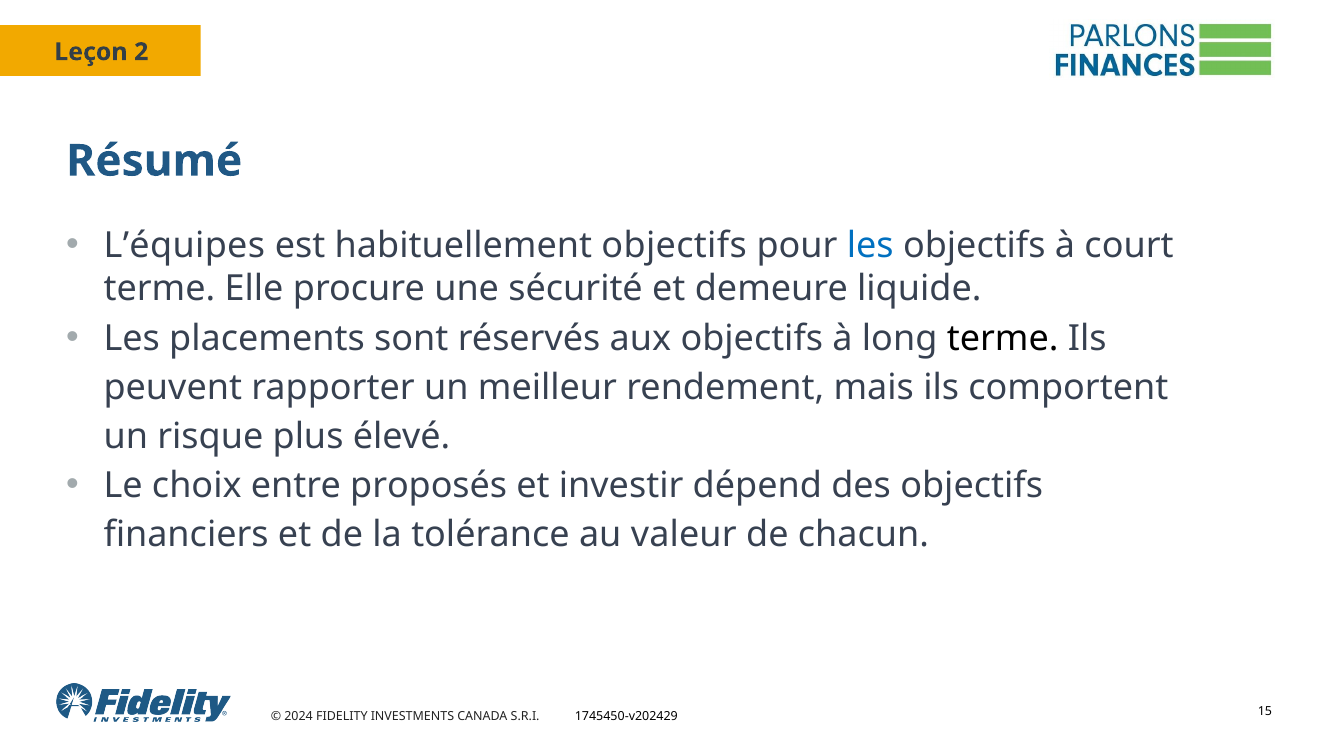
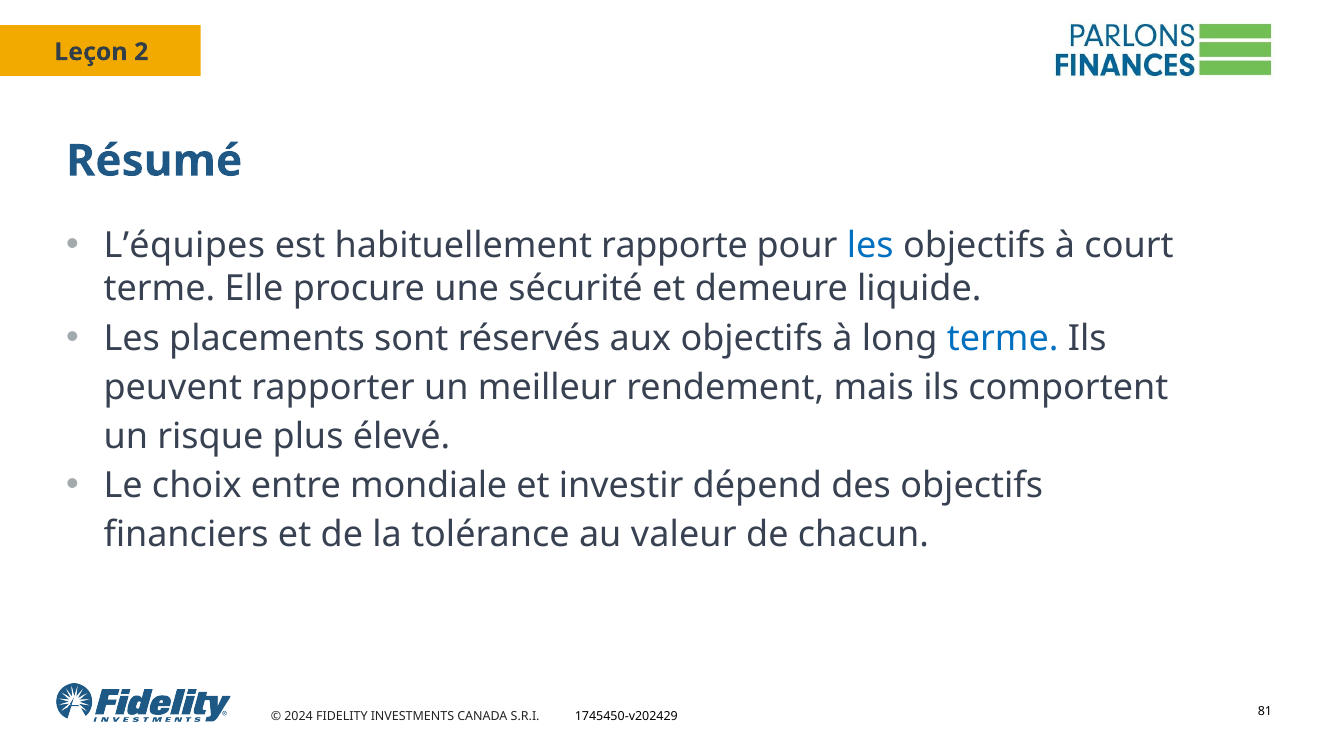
habituellement objectifs: objectifs -> rapporte
terme at (1003, 338) colour: black -> blue
proposés: proposés -> mondiale
15: 15 -> 81
